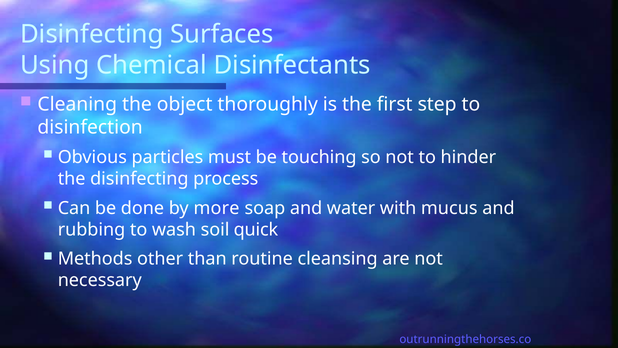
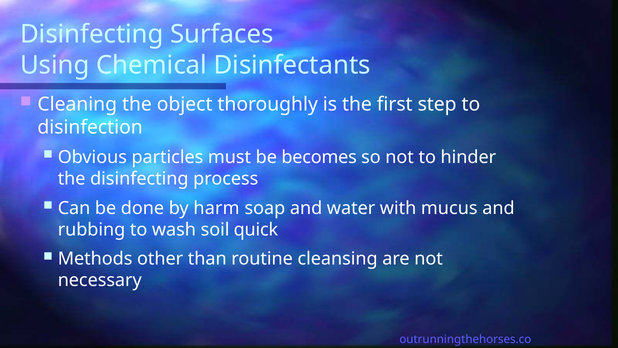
touching: touching -> becomes
more: more -> harm
